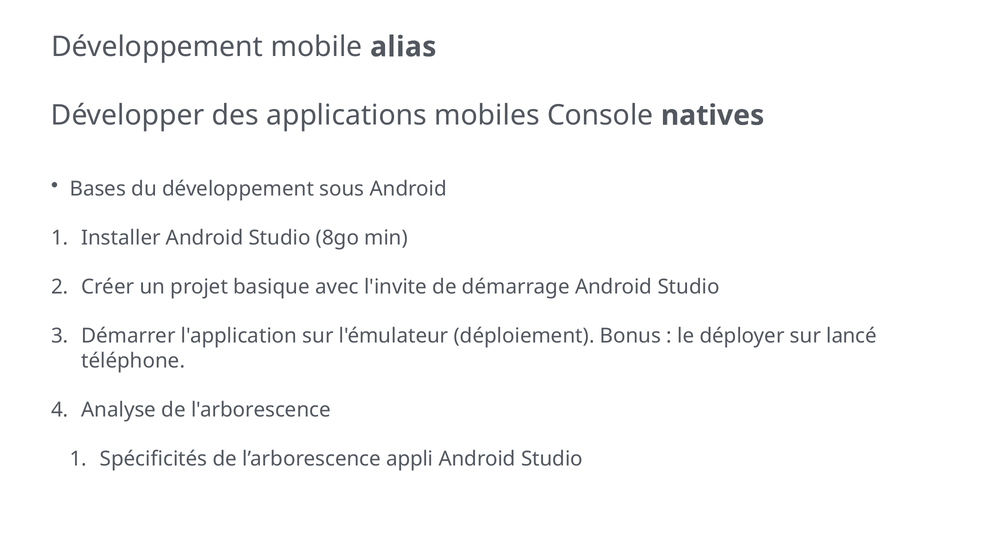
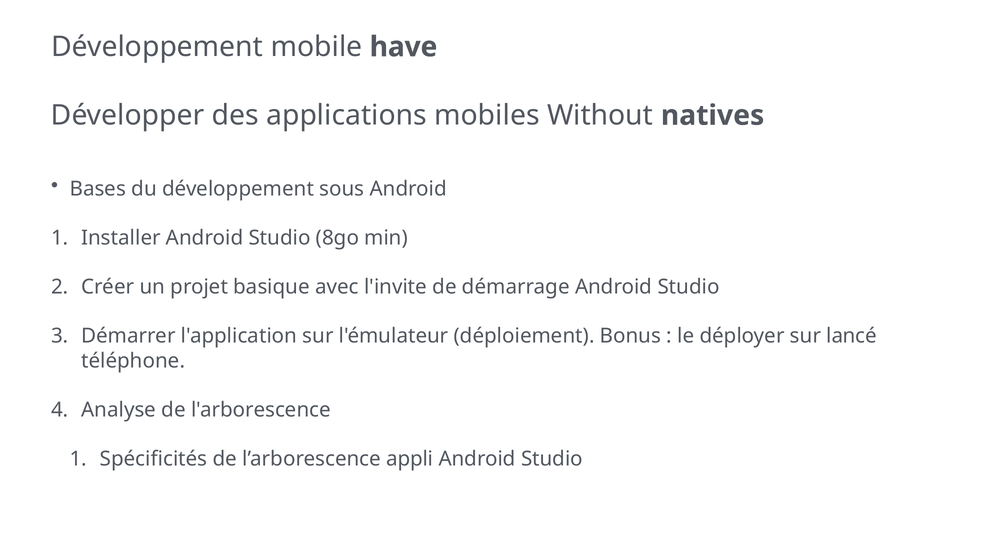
alias: alias -> have
Console: Console -> Without
